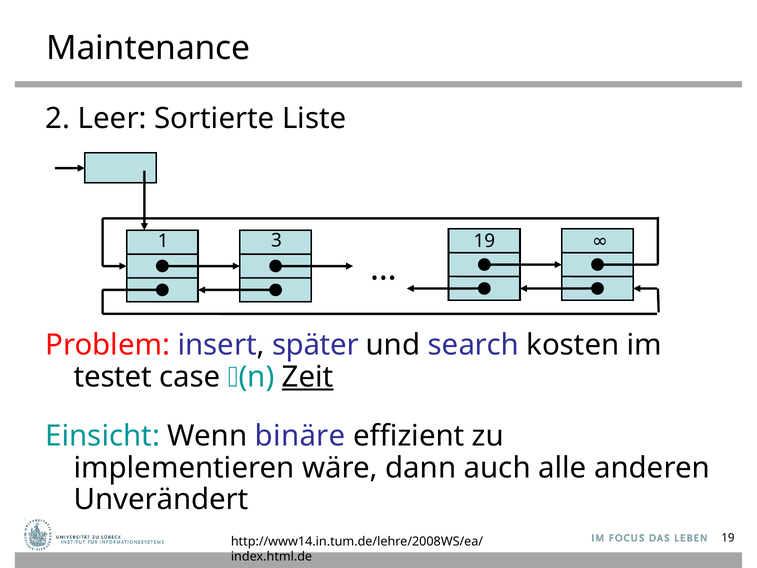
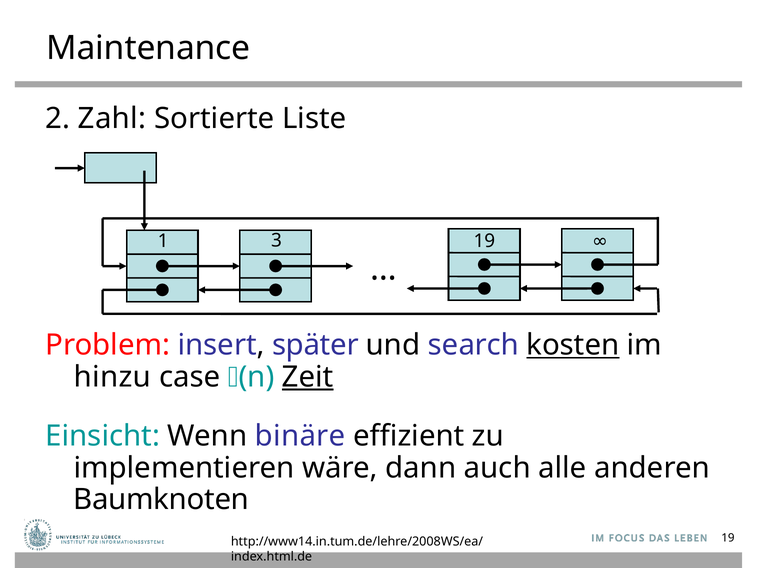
Leer: Leer -> Zahl
kosten underline: none -> present
testet: testet -> hinzu
Unverändert: Unverändert -> Baumknoten
